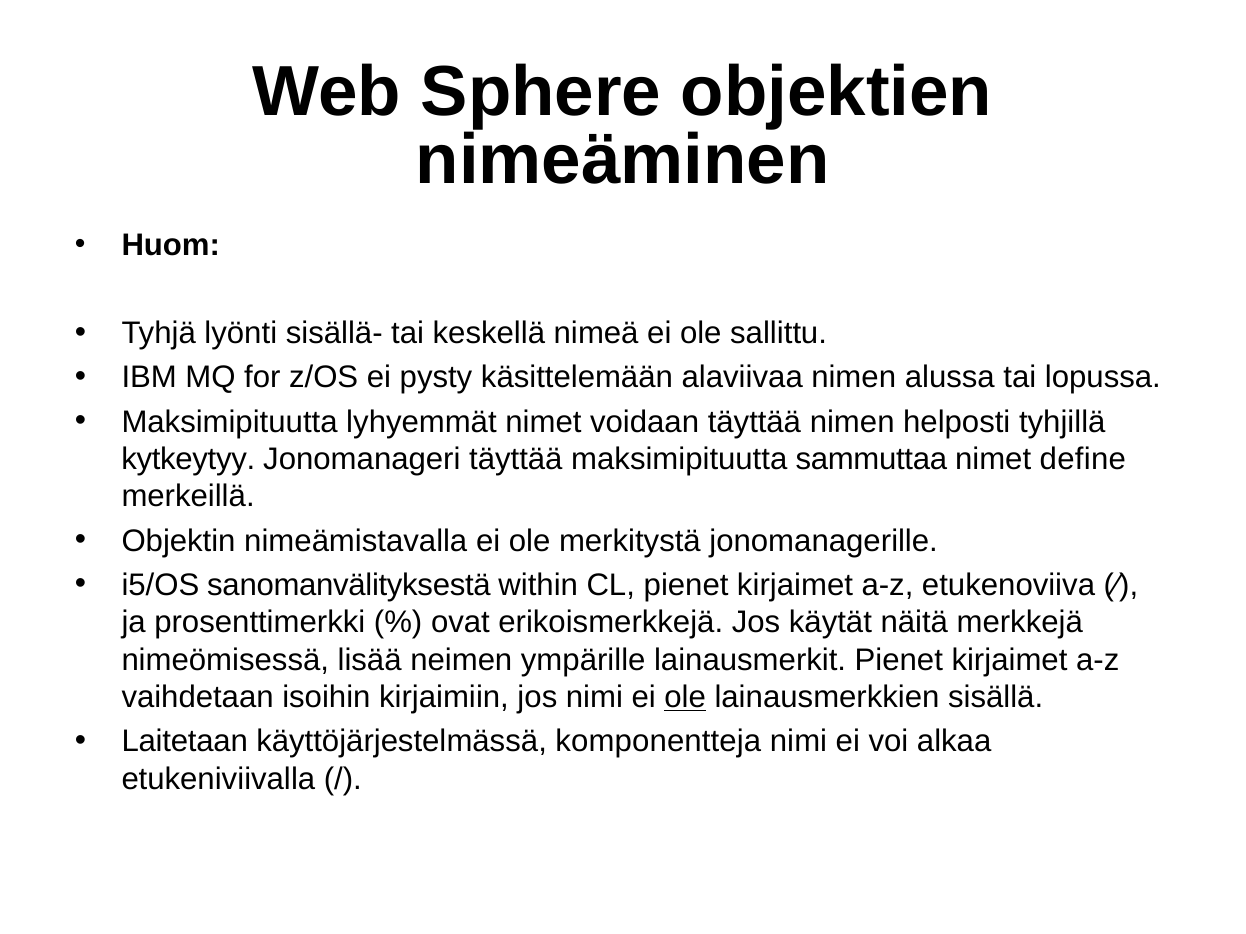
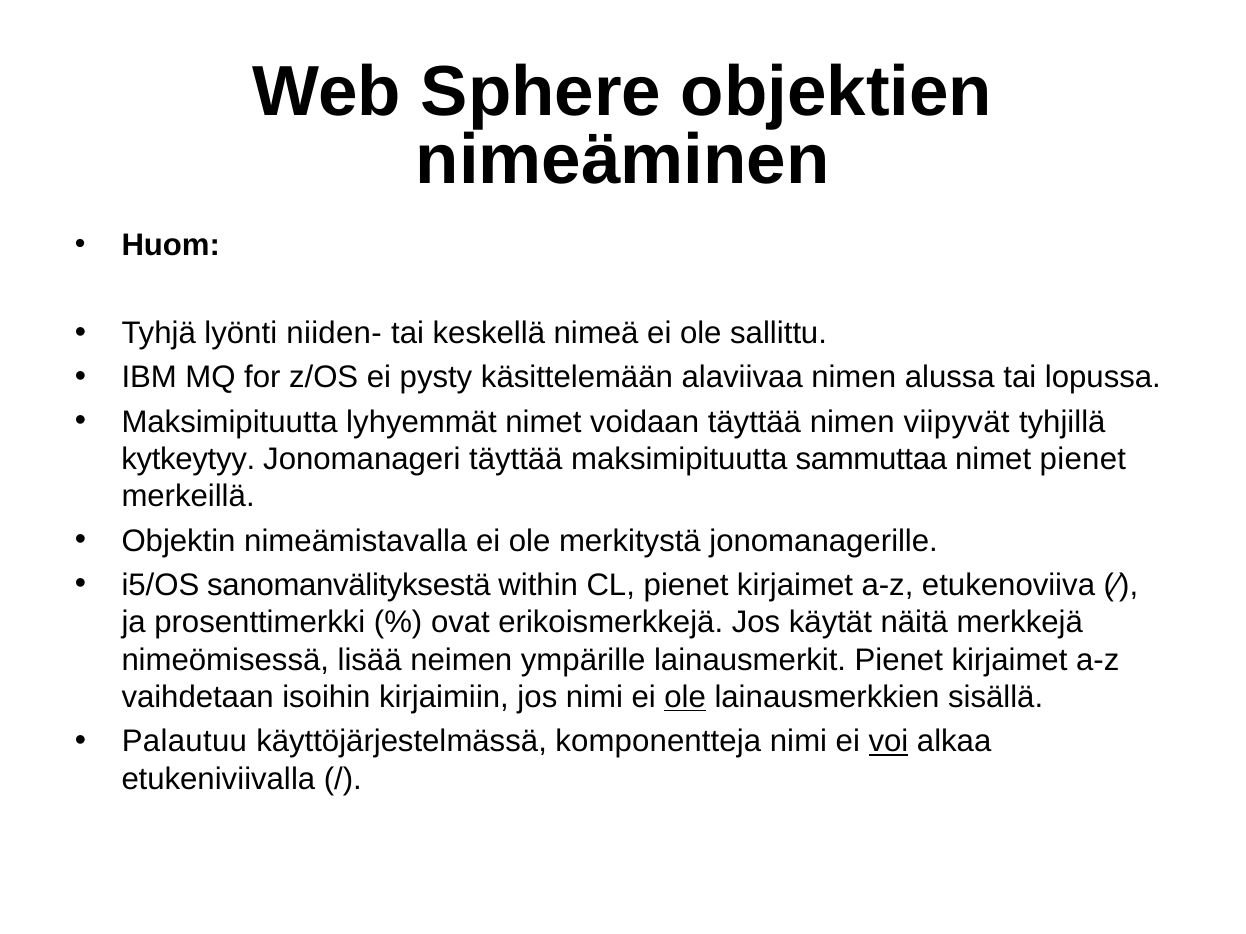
sisällä-: sisällä- -> niiden-
helposti: helposti -> viipyvät
nimet define: define -> pienet
Laitetaan: Laitetaan -> Palautuu
voi underline: none -> present
